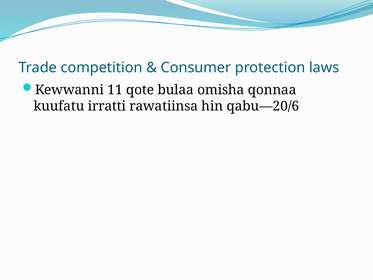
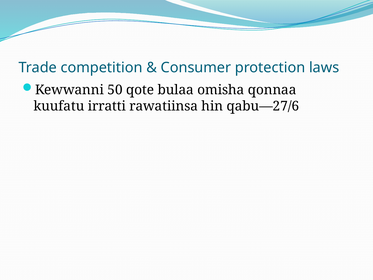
11: 11 -> 50
qabu—20/6: qabu—20/6 -> qabu—27/6
